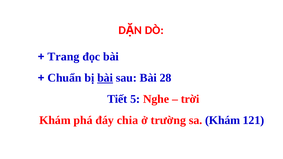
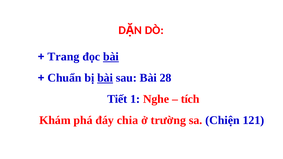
bài at (111, 57) underline: none -> present
5: 5 -> 1
trời: trời -> tích
sa Khám: Khám -> Chiện
